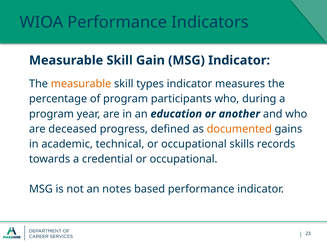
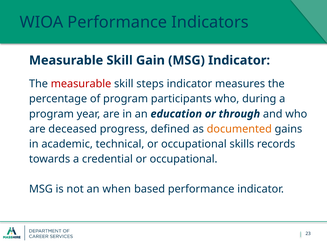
measurable at (81, 84) colour: orange -> red
types: types -> steps
another: another -> through
notes: notes -> when
